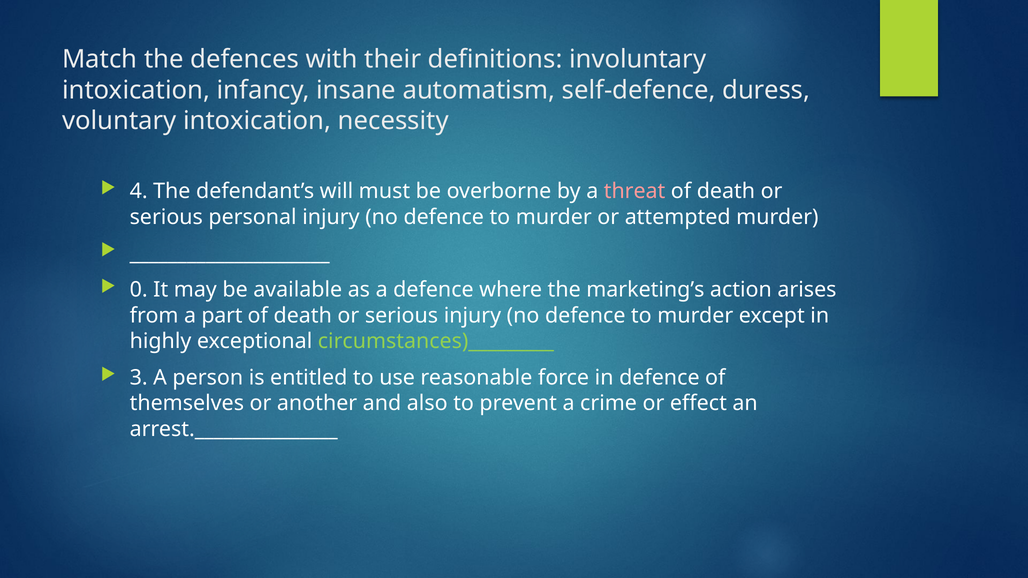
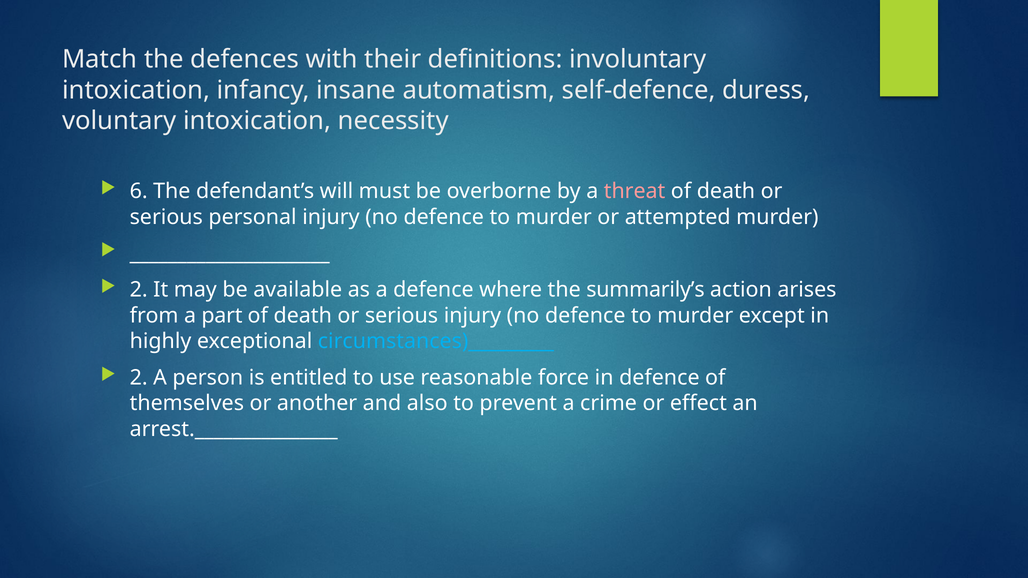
4: 4 -> 6
0 at (139, 290): 0 -> 2
marketing’s: marketing’s -> summarily’s
circumstances)_________ colour: light green -> light blue
3 at (139, 378): 3 -> 2
